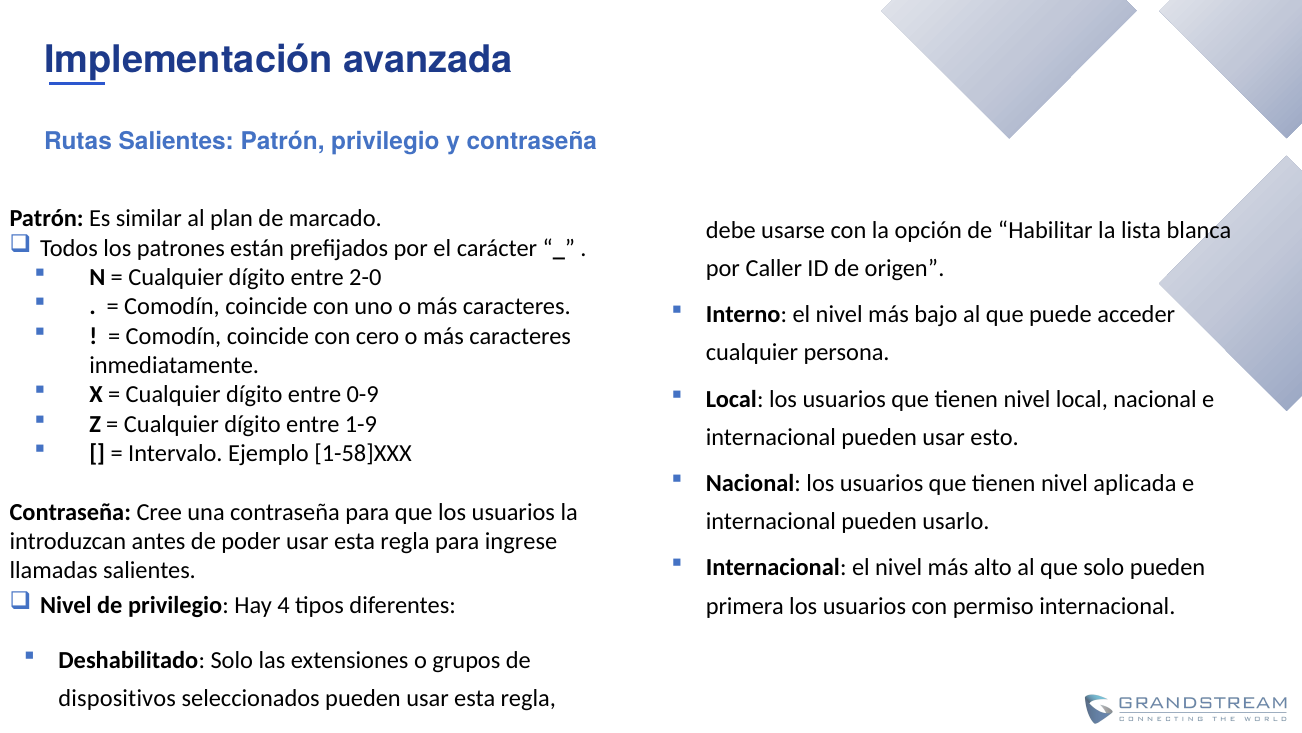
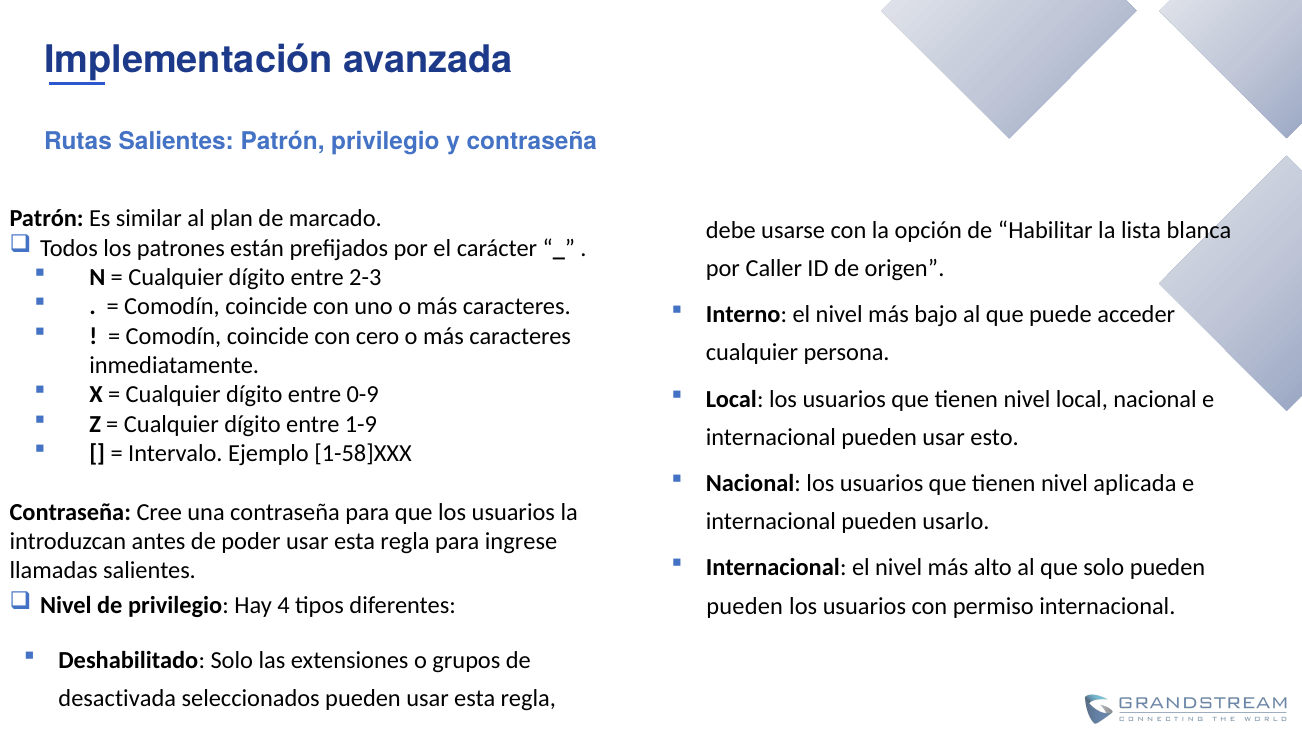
2-0: 2-0 -> 2-3
primera at (745, 605): primera -> pueden
dispositivos: dispositivos -> desactivada
